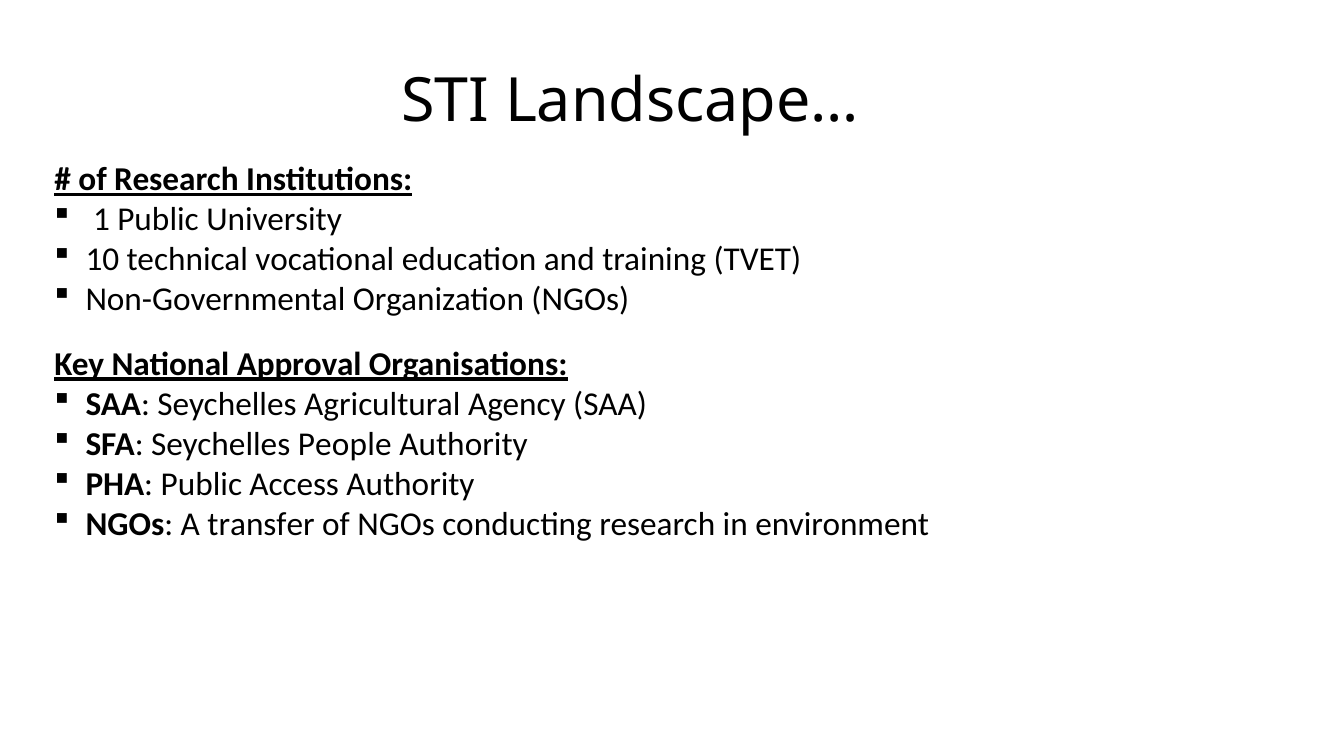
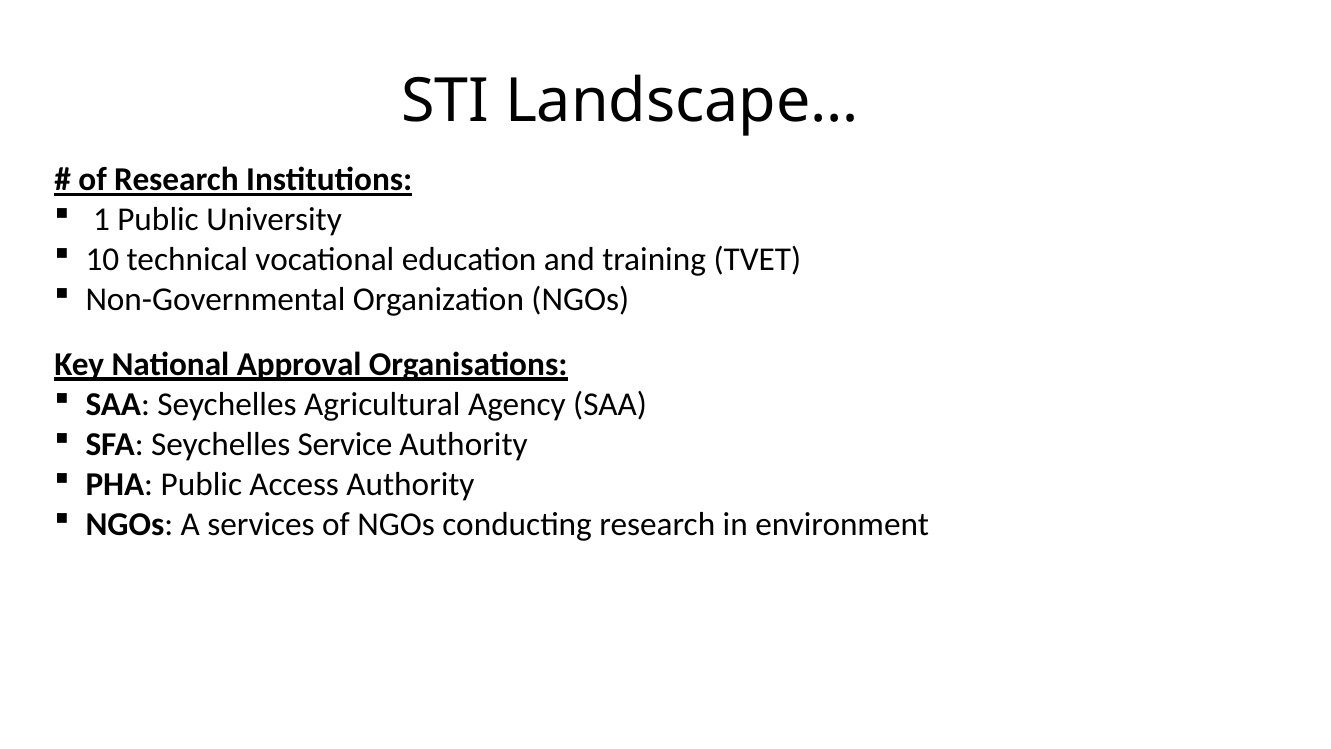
People: People -> Service
transfer: transfer -> services
